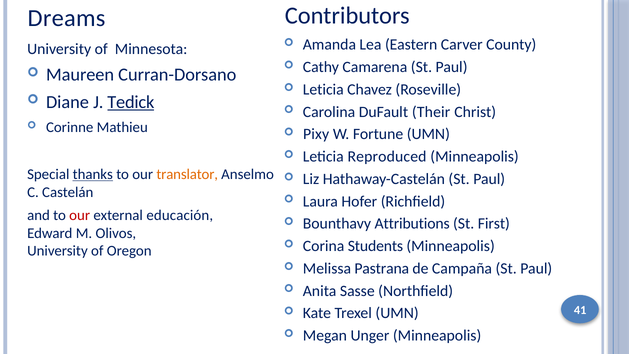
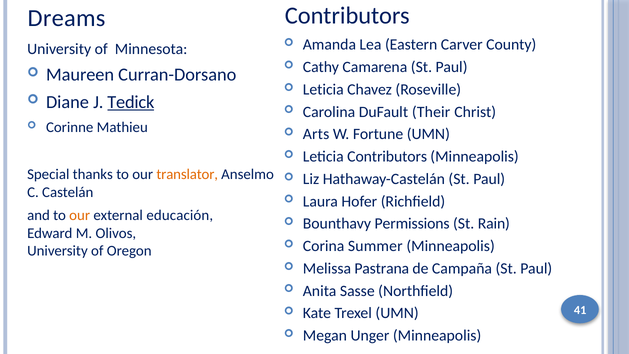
Pixy: Pixy -> Arts
Leticia Reproduced: Reproduced -> Contributors
thanks underline: present -> none
our at (80, 215) colour: red -> orange
Attributions: Attributions -> Permissions
First: First -> Rain
Students: Students -> Summer
